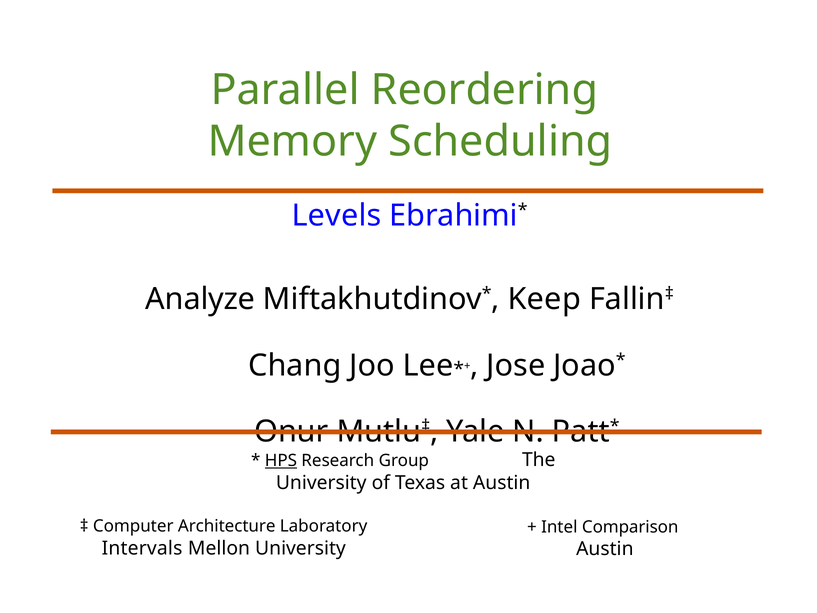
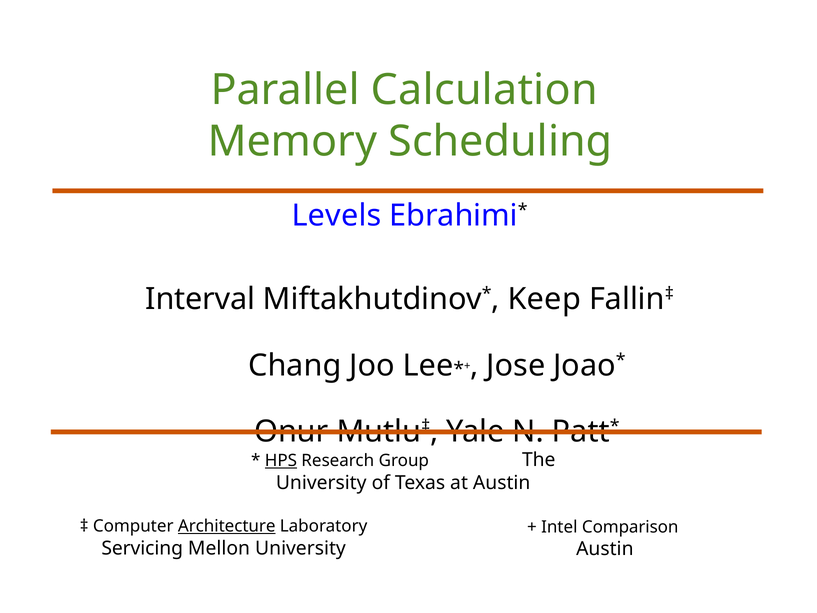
Reordering: Reordering -> Calculation
Analyze: Analyze -> Interval
Architecture underline: none -> present
Intervals: Intervals -> Servicing
